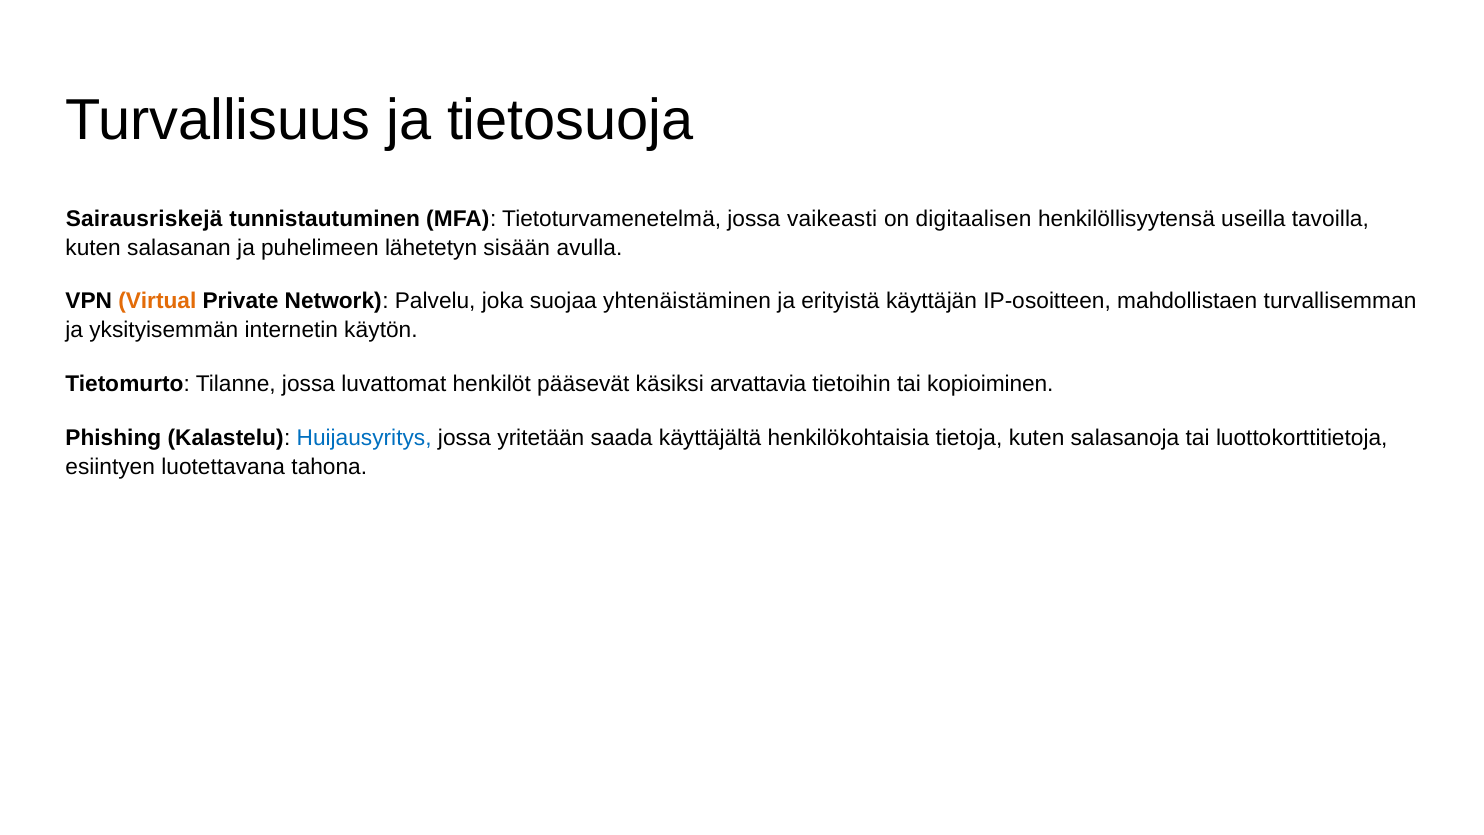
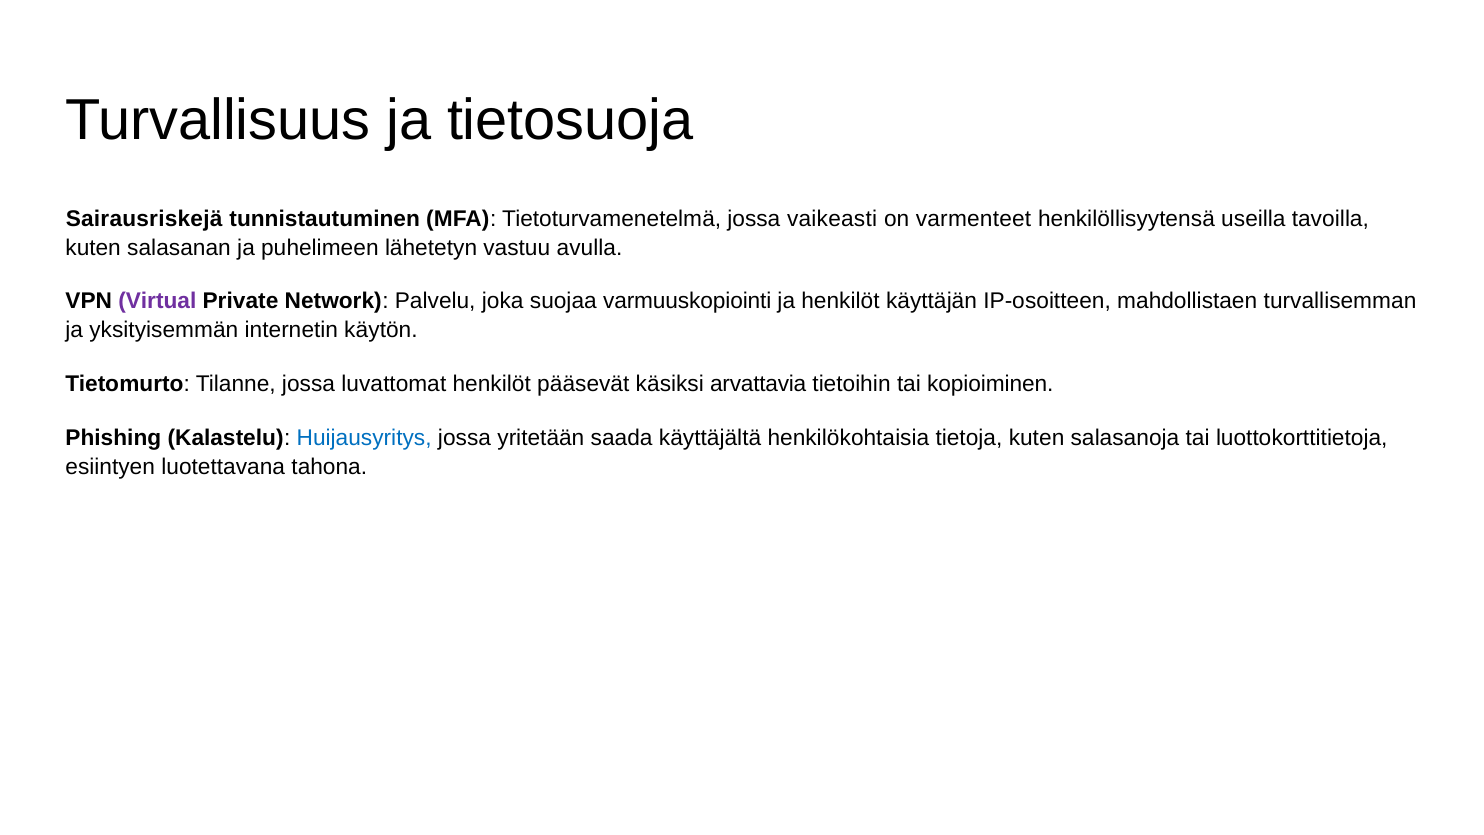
digitaalisen: digitaalisen -> varmenteet
sisään: sisään -> vastuu
Virtual colour: orange -> purple
yhtenäistäminen: yhtenäistäminen -> varmuuskopiointi
ja erityistä: erityistä -> henkilöt
